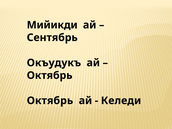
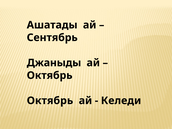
Мийикди: Мийикди -> Ашатады
Окъудукъ: Окъудукъ -> Джаныды
